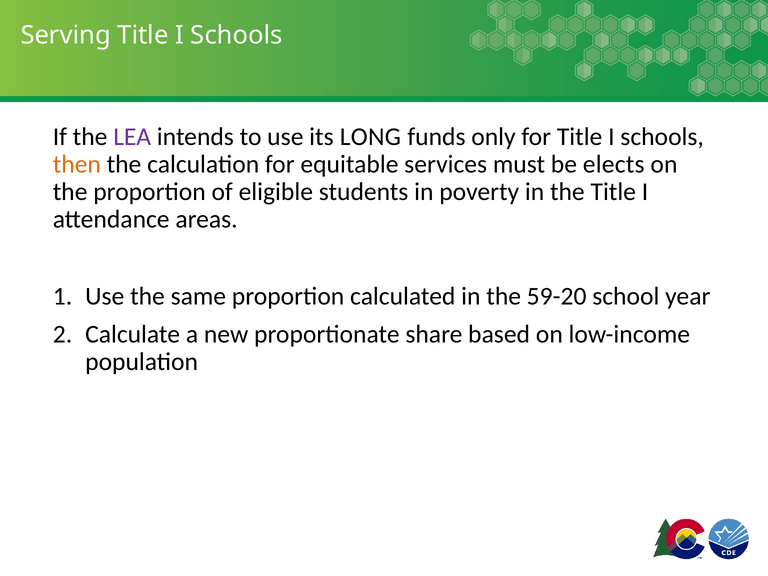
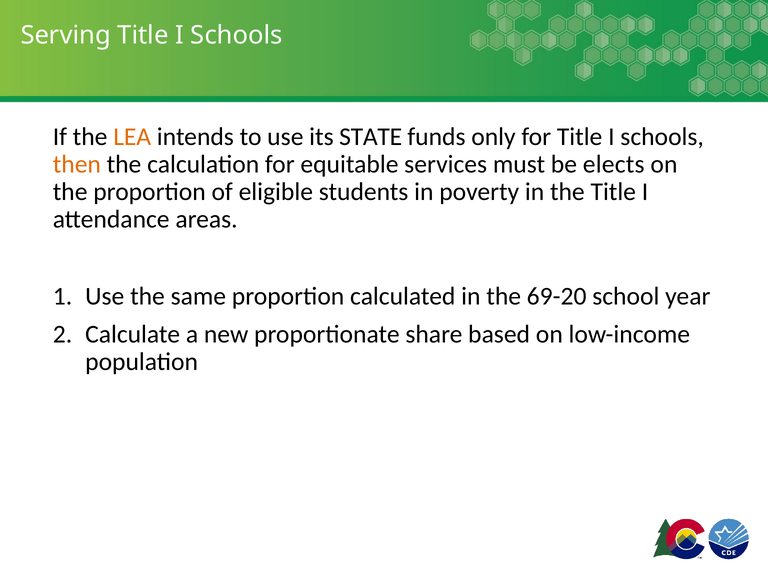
LEA colour: purple -> orange
LONG: LONG -> STATE
59-20: 59-20 -> 69-20
